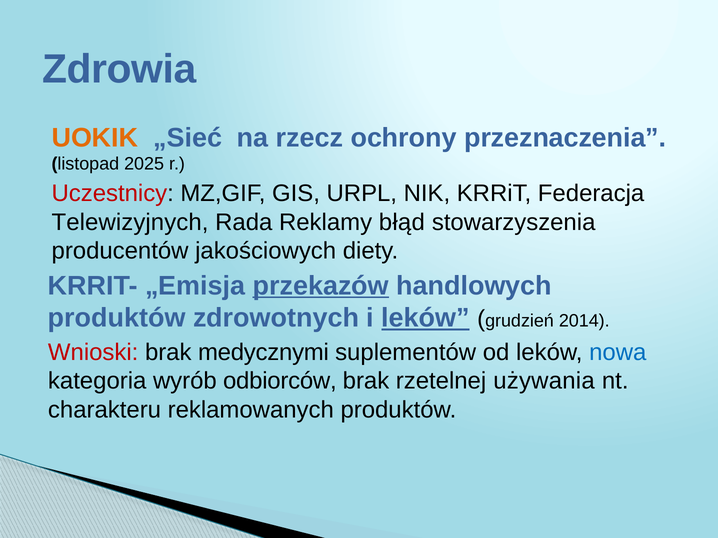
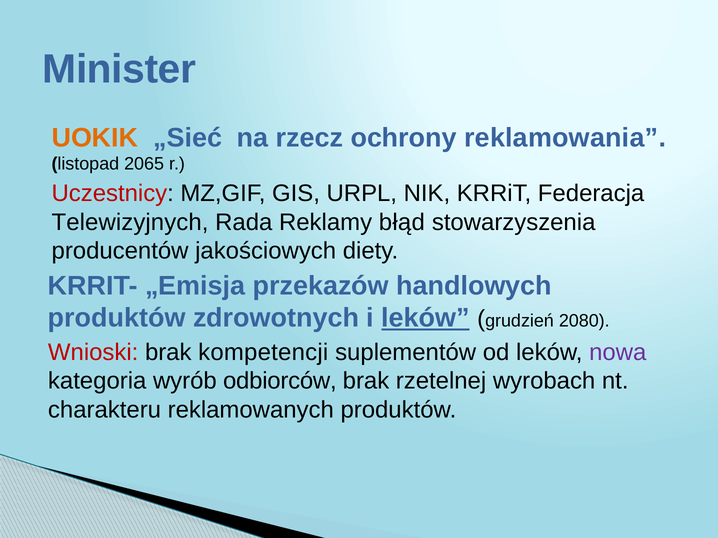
Zdrowia: Zdrowia -> Minister
przeznaczenia: przeznaczenia -> reklamowania
2025: 2025 -> 2065
przekazów underline: present -> none
2014: 2014 -> 2080
medycznymi: medycznymi -> kompetencji
nowa colour: blue -> purple
używania: używania -> wyrobach
